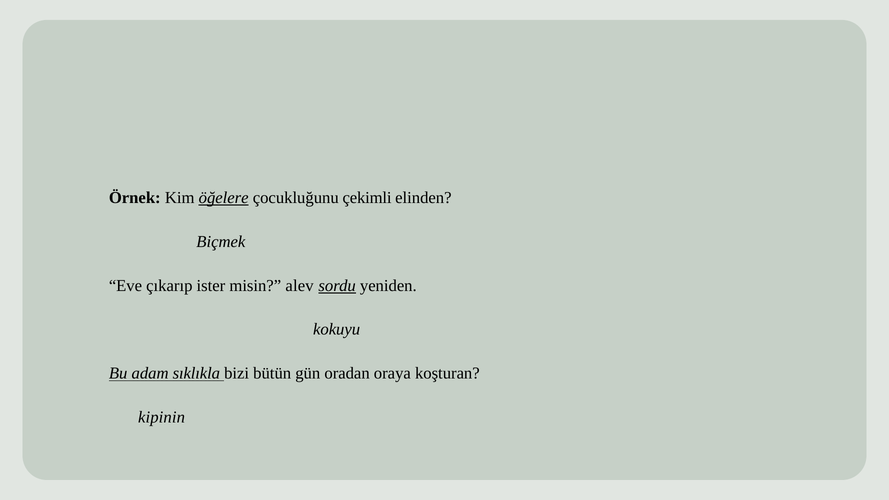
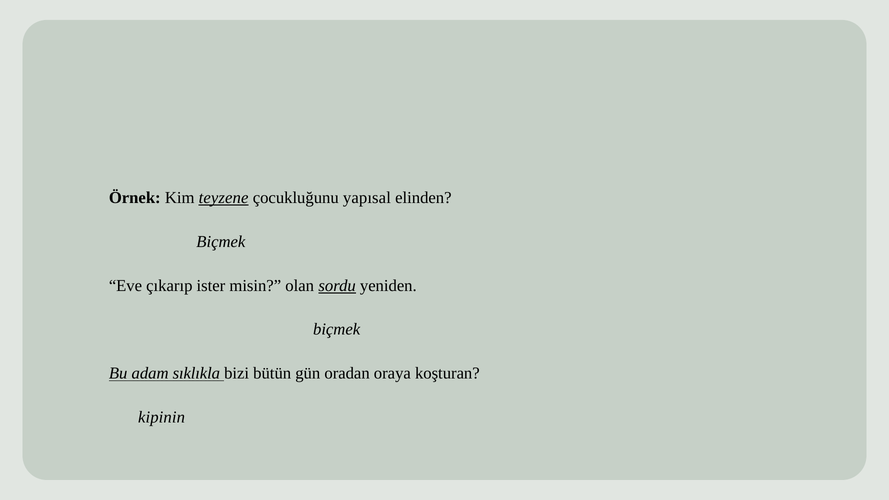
öğelere: öğelere -> teyzene
çekimli: çekimli -> yapısal
alev: alev -> olan
kokuyu at (337, 330): kokuyu -> biçmek
